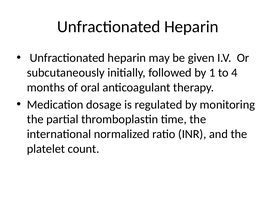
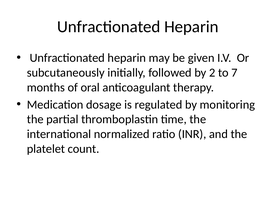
1: 1 -> 2
4: 4 -> 7
